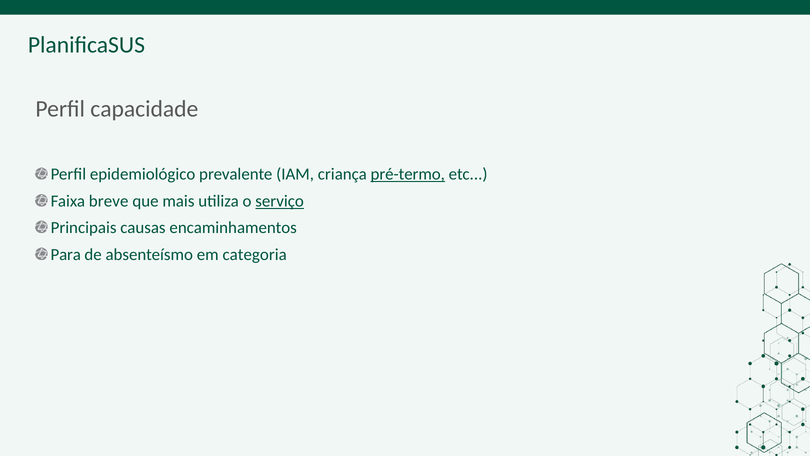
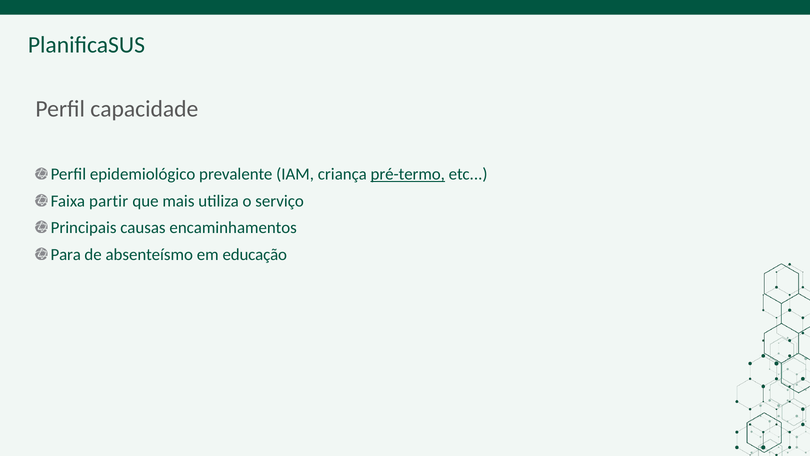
breve: breve -> partir
serviço underline: present -> none
categoria: categoria -> educação
